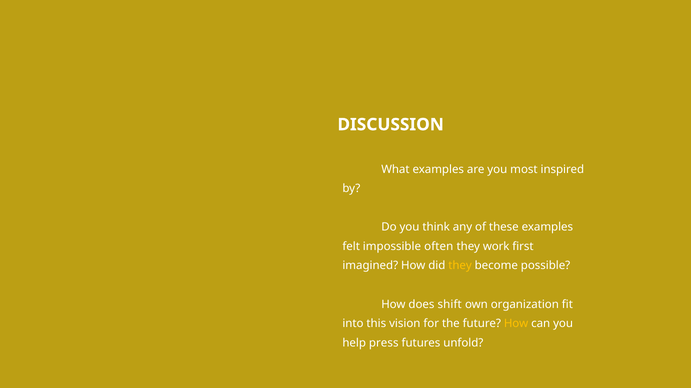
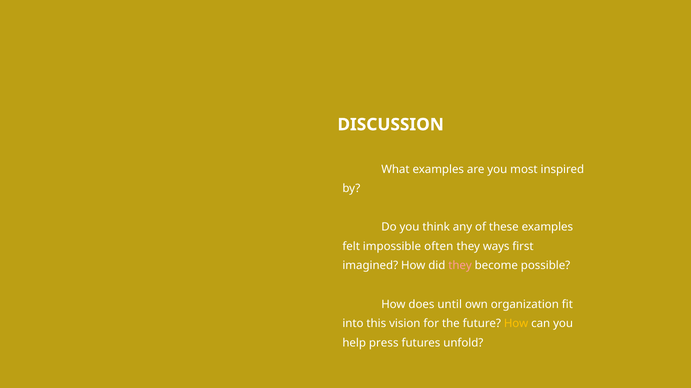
work: work -> ways
they at (460, 266) colour: yellow -> pink
shift: shift -> until
